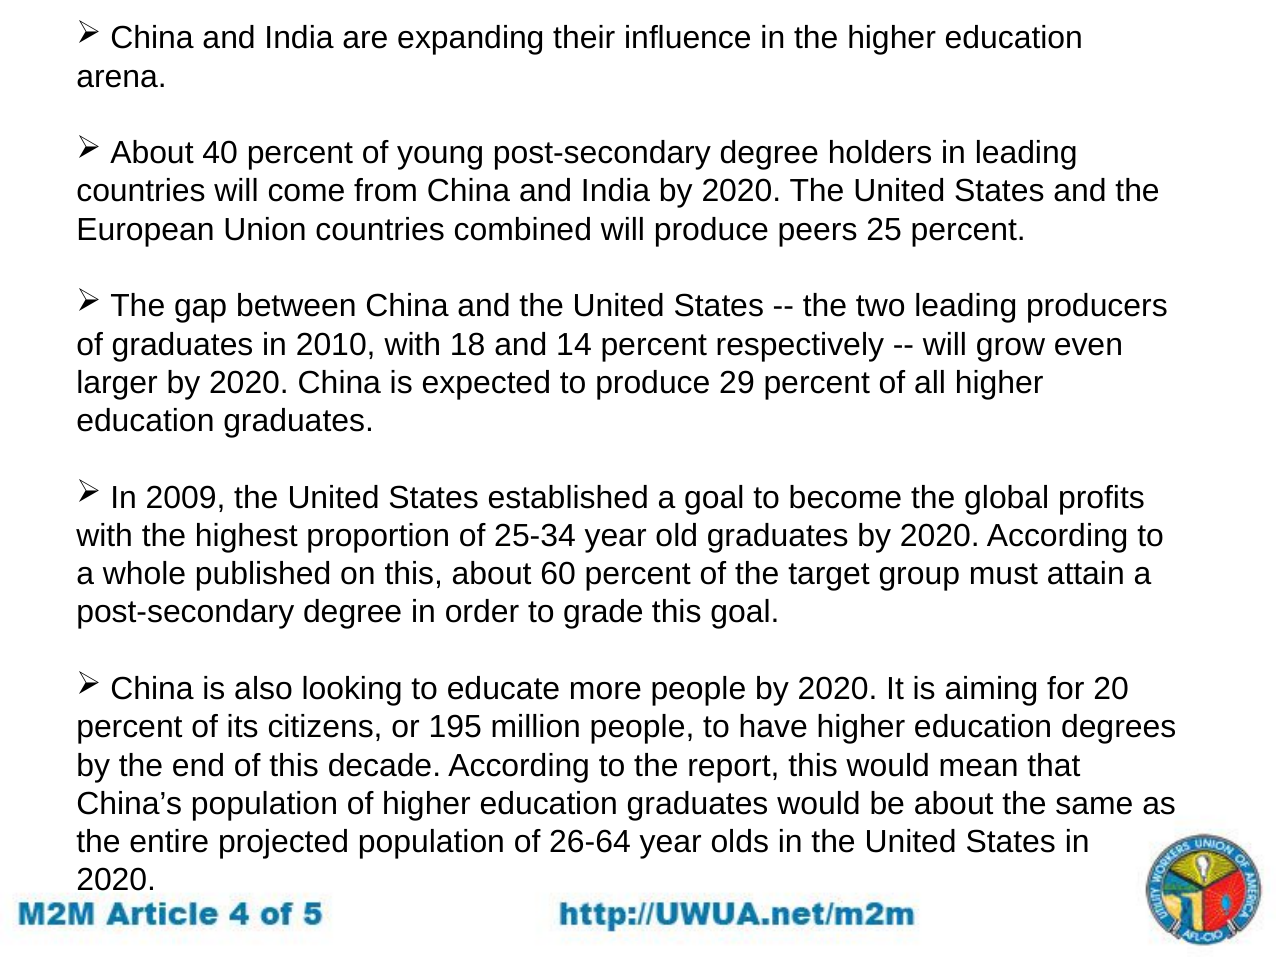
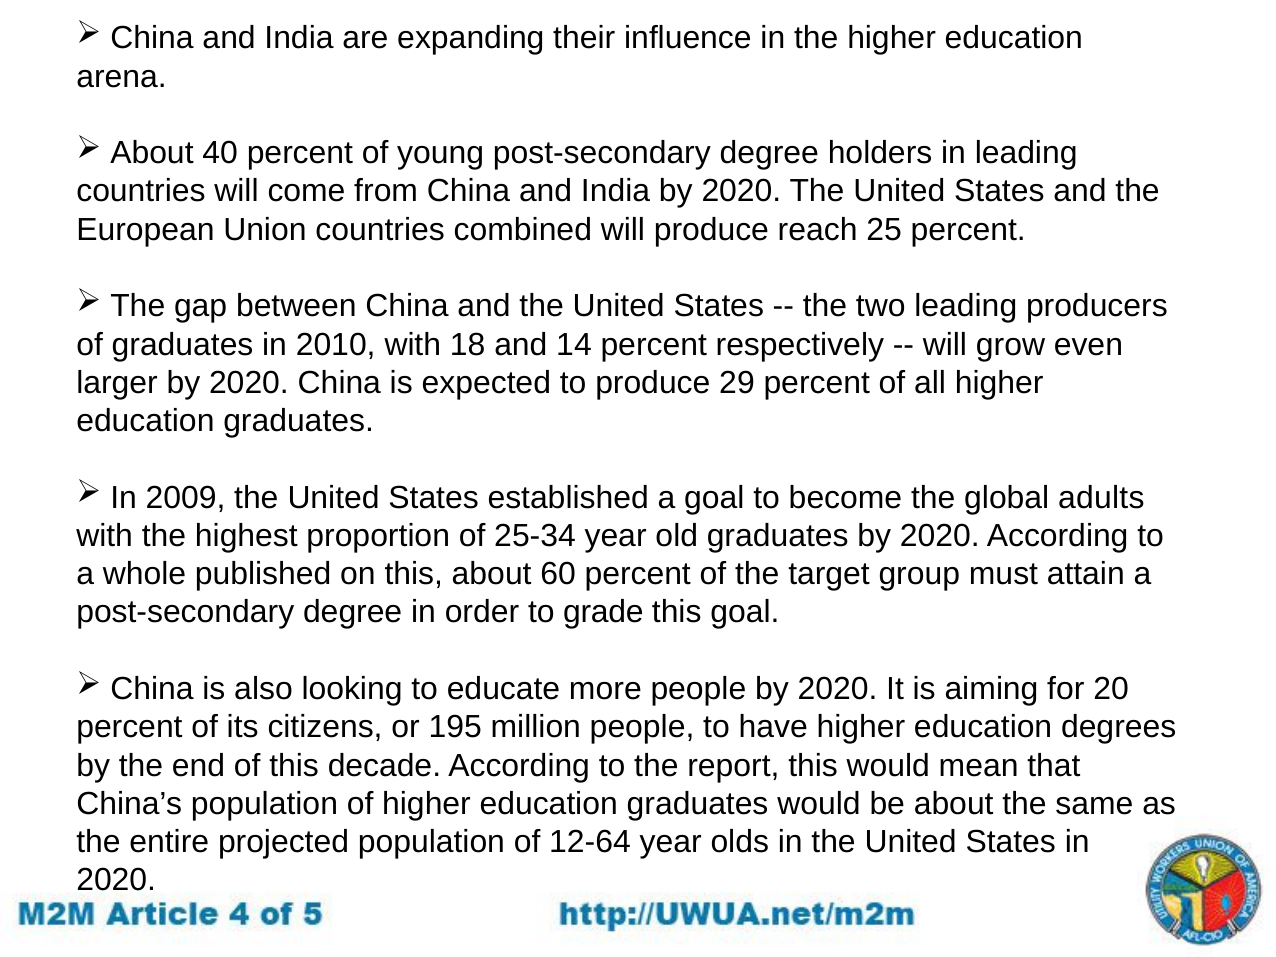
peers: peers -> reach
profits: profits -> adults
26-64: 26-64 -> 12-64
